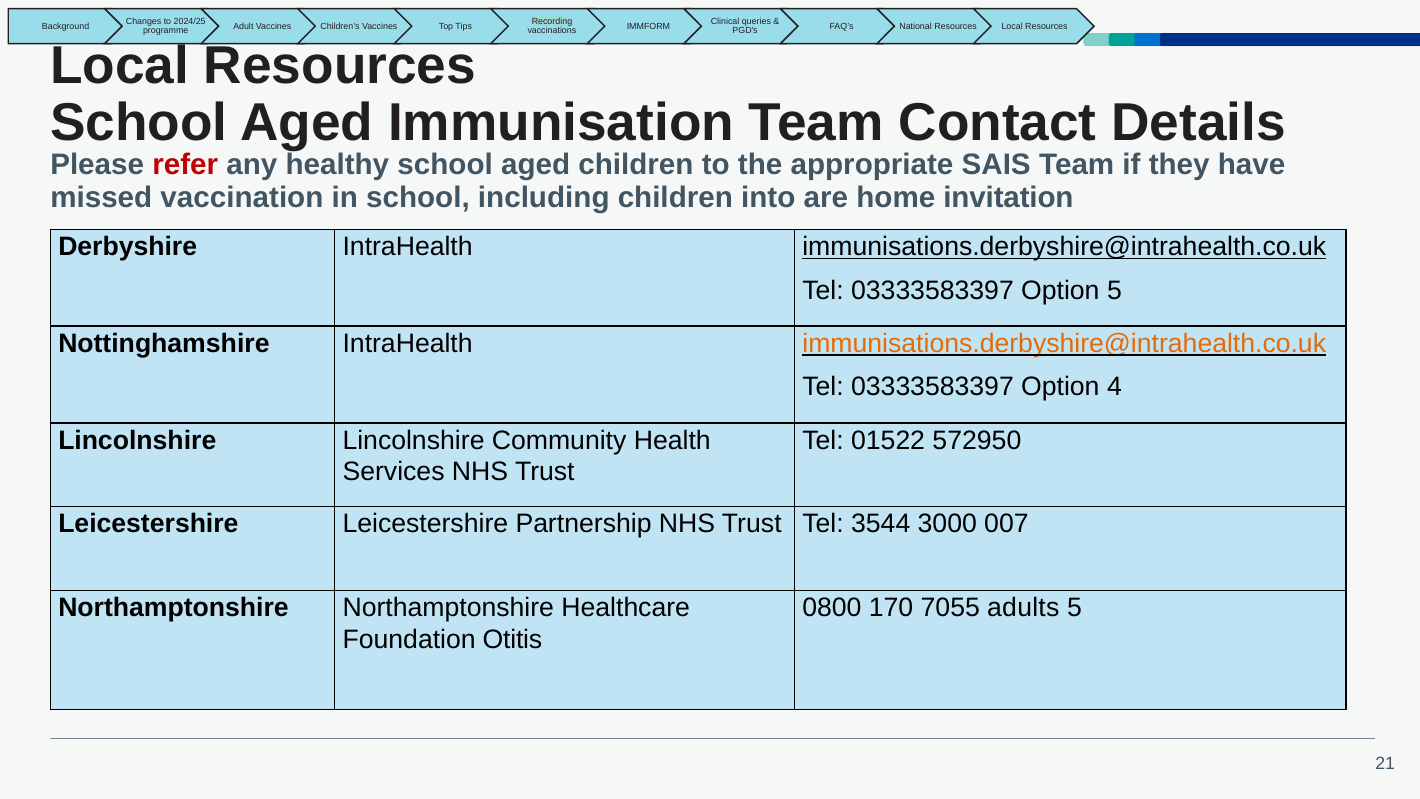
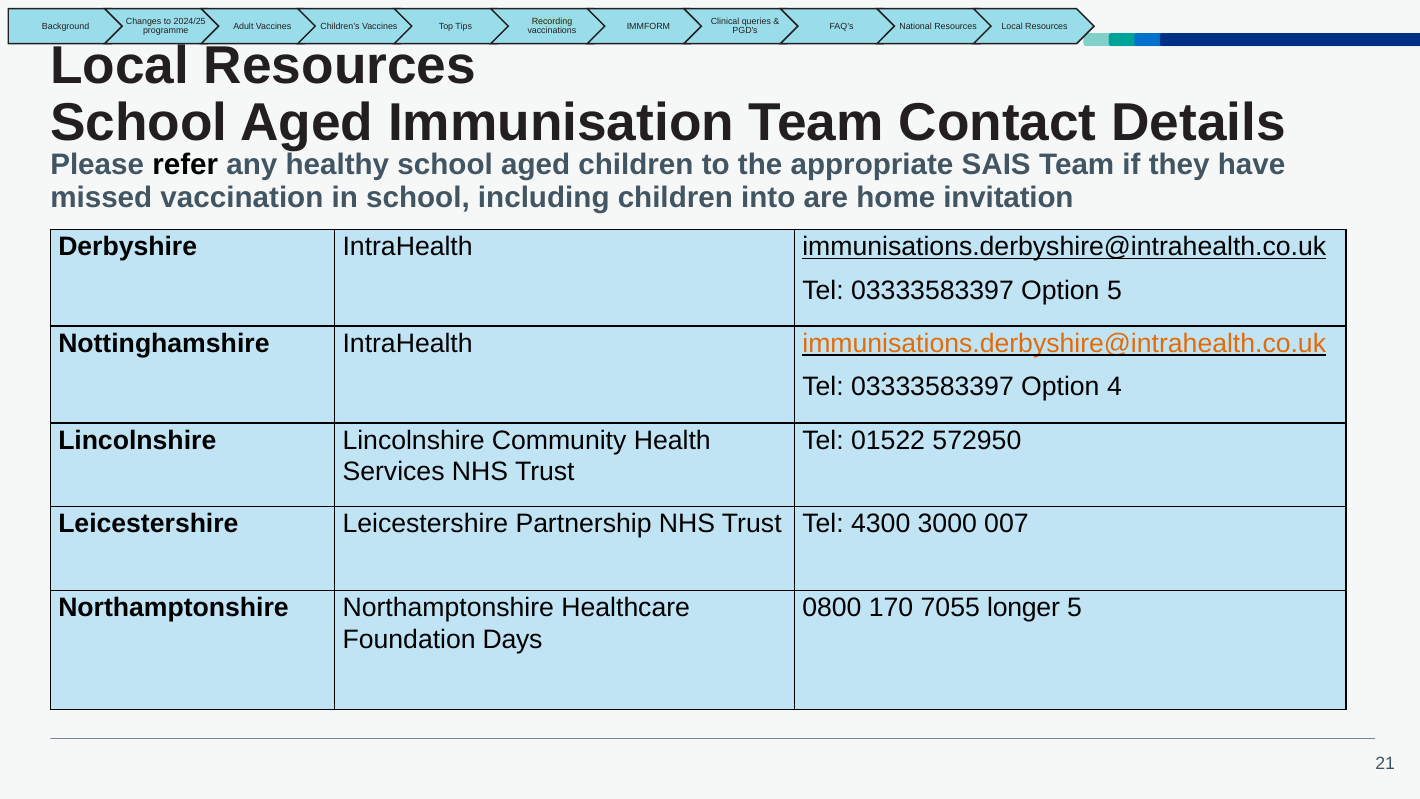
refer colour: red -> black
3544: 3544 -> 4300
adults: adults -> longer
Otitis: Otitis -> Days
